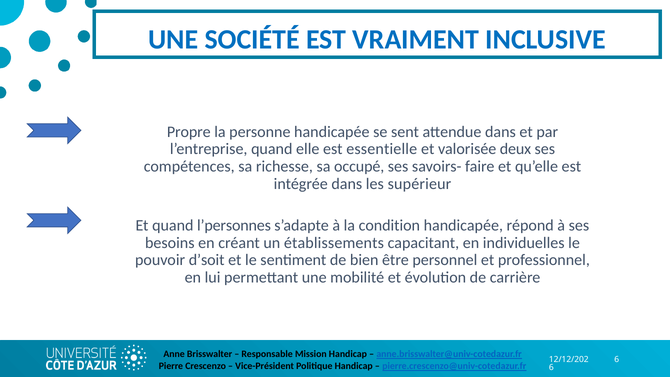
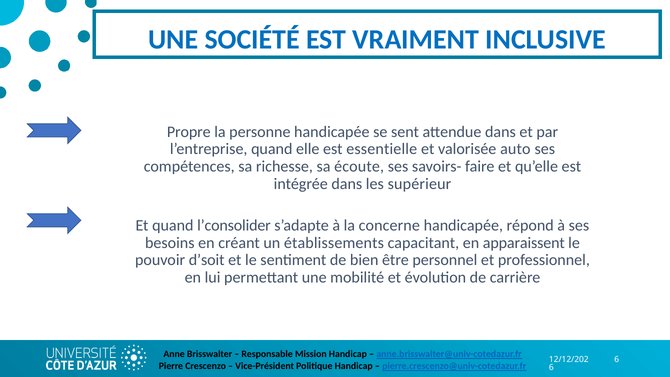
deux: deux -> auto
occupé: occupé -> écoute
l’personnes: l’personnes -> l’consolider
condition: condition -> concerne
individuelles: individuelles -> apparaissent
